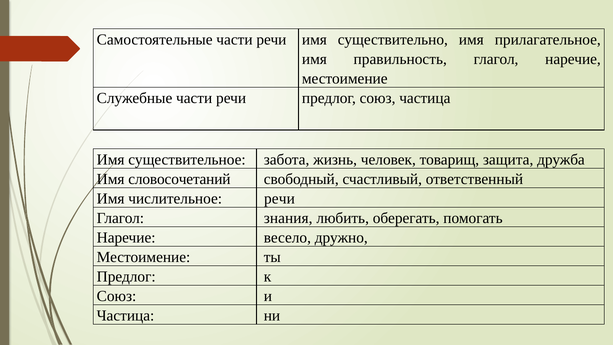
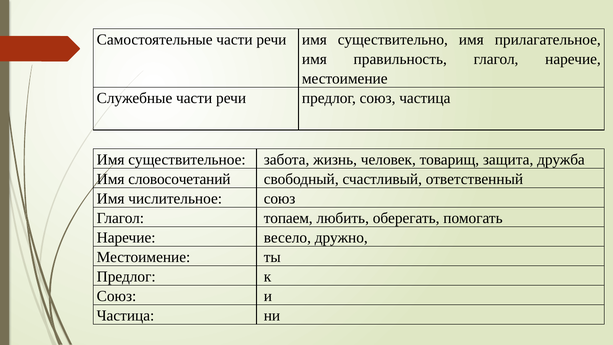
числительное речи: речи -> союз
знания: знания -> топаем
